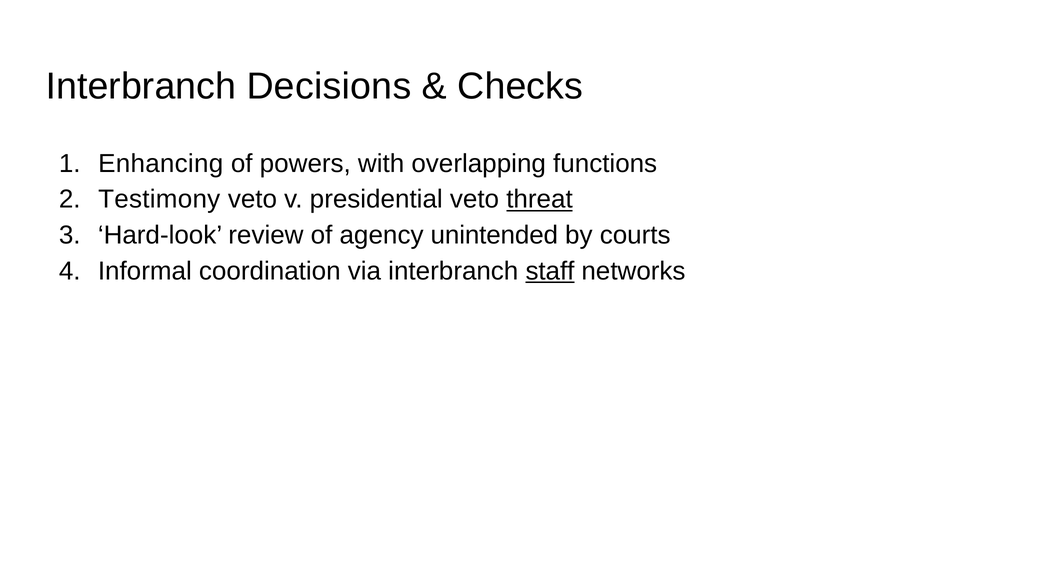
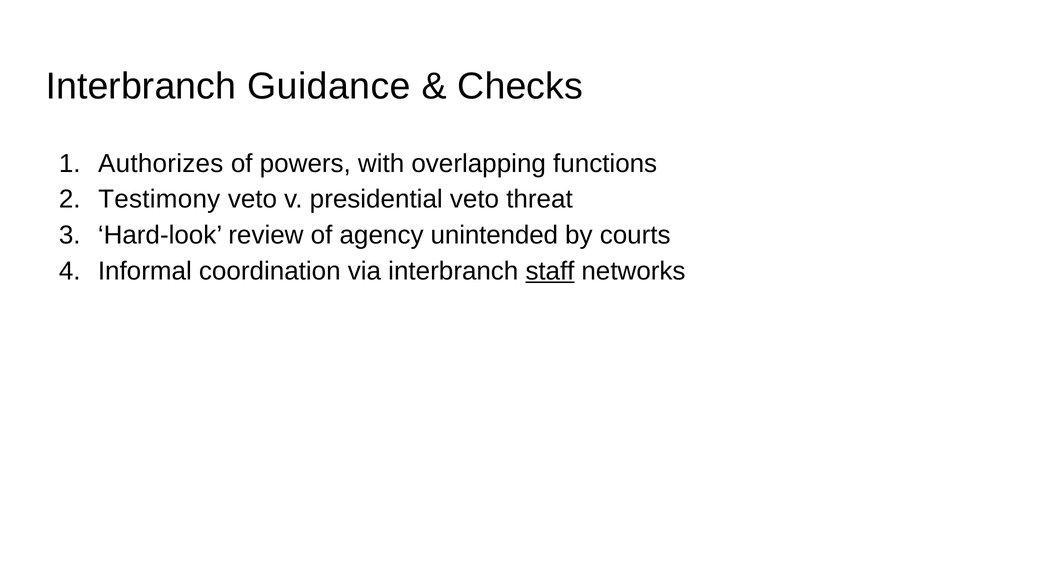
Decisions: Decisions -> Guidance
Enhancing: Enhancing -> Authorizes
threat underline: present -> none
